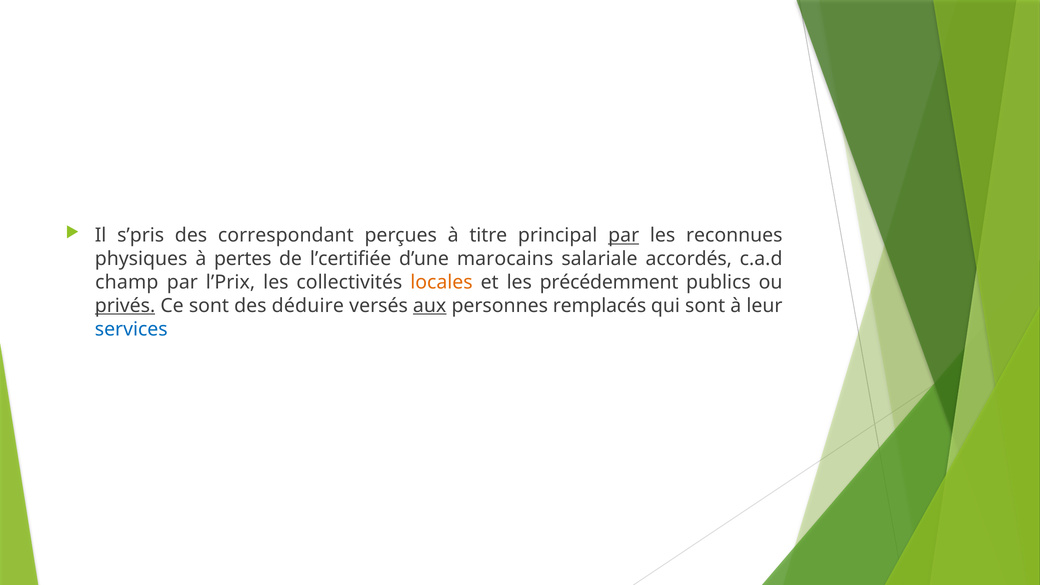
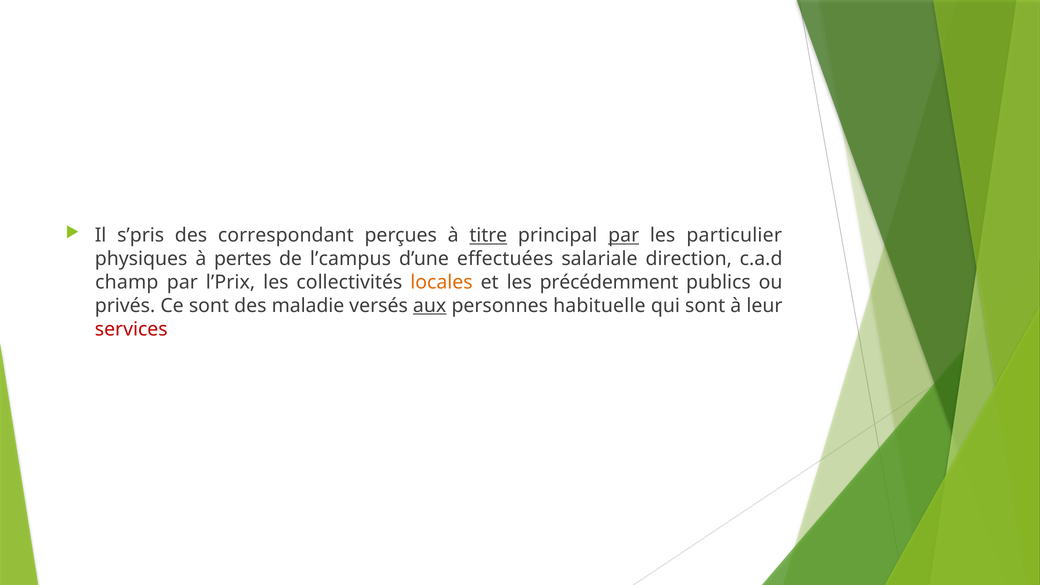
titre underline: none -> present
reconnues: reconnues -> particulier
l’certifiée: l’certifiée -> l’campus
marocains: marocains -> effectuées
accordés: accordés -> direction
privés underline: present -> none
déduire: déduire -> maladie
remplacés: remplacés -> habituelle
services colour: blue -> red
